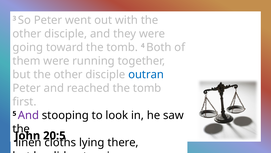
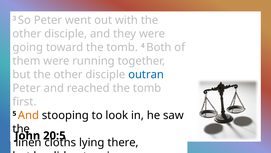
And at (29, 115) colour: purple -> orange
